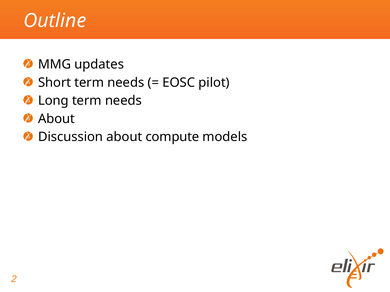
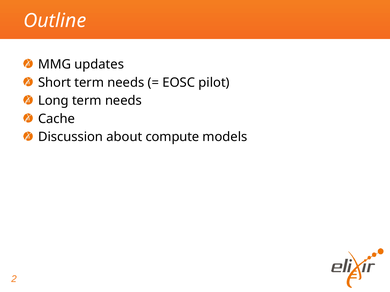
About at (56, 119): About -> Cache
